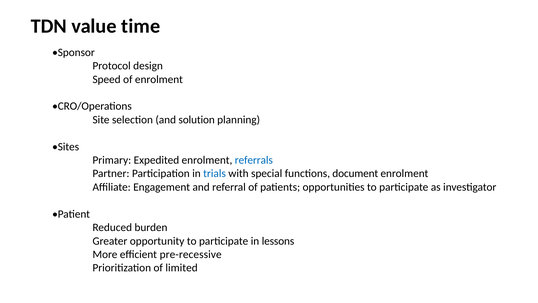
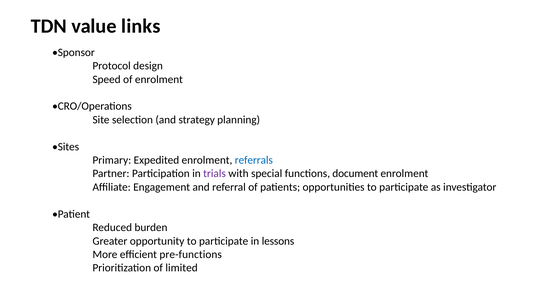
time: time -> links
solution: solution -> strategy
trials colour: blue -> purple
pre-recessive: pre-recessive -> pre-functions
